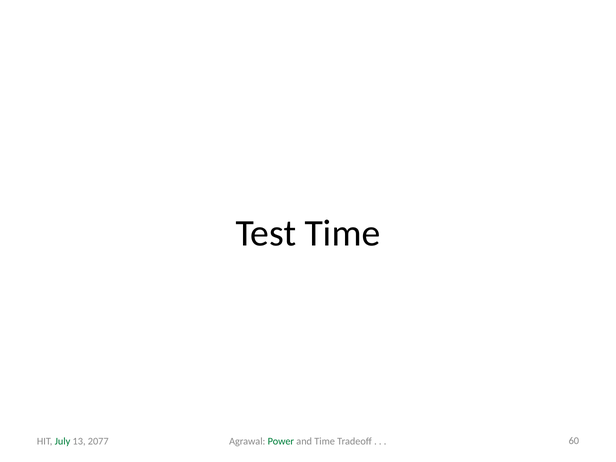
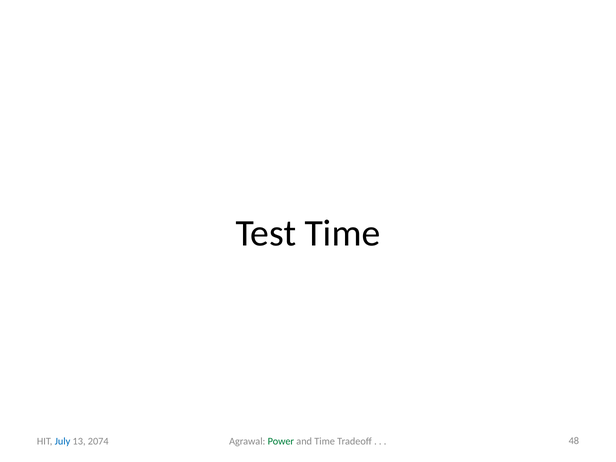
July colour: green -> blue
2077: 2077 -> 2074
60: 60 -> 48
